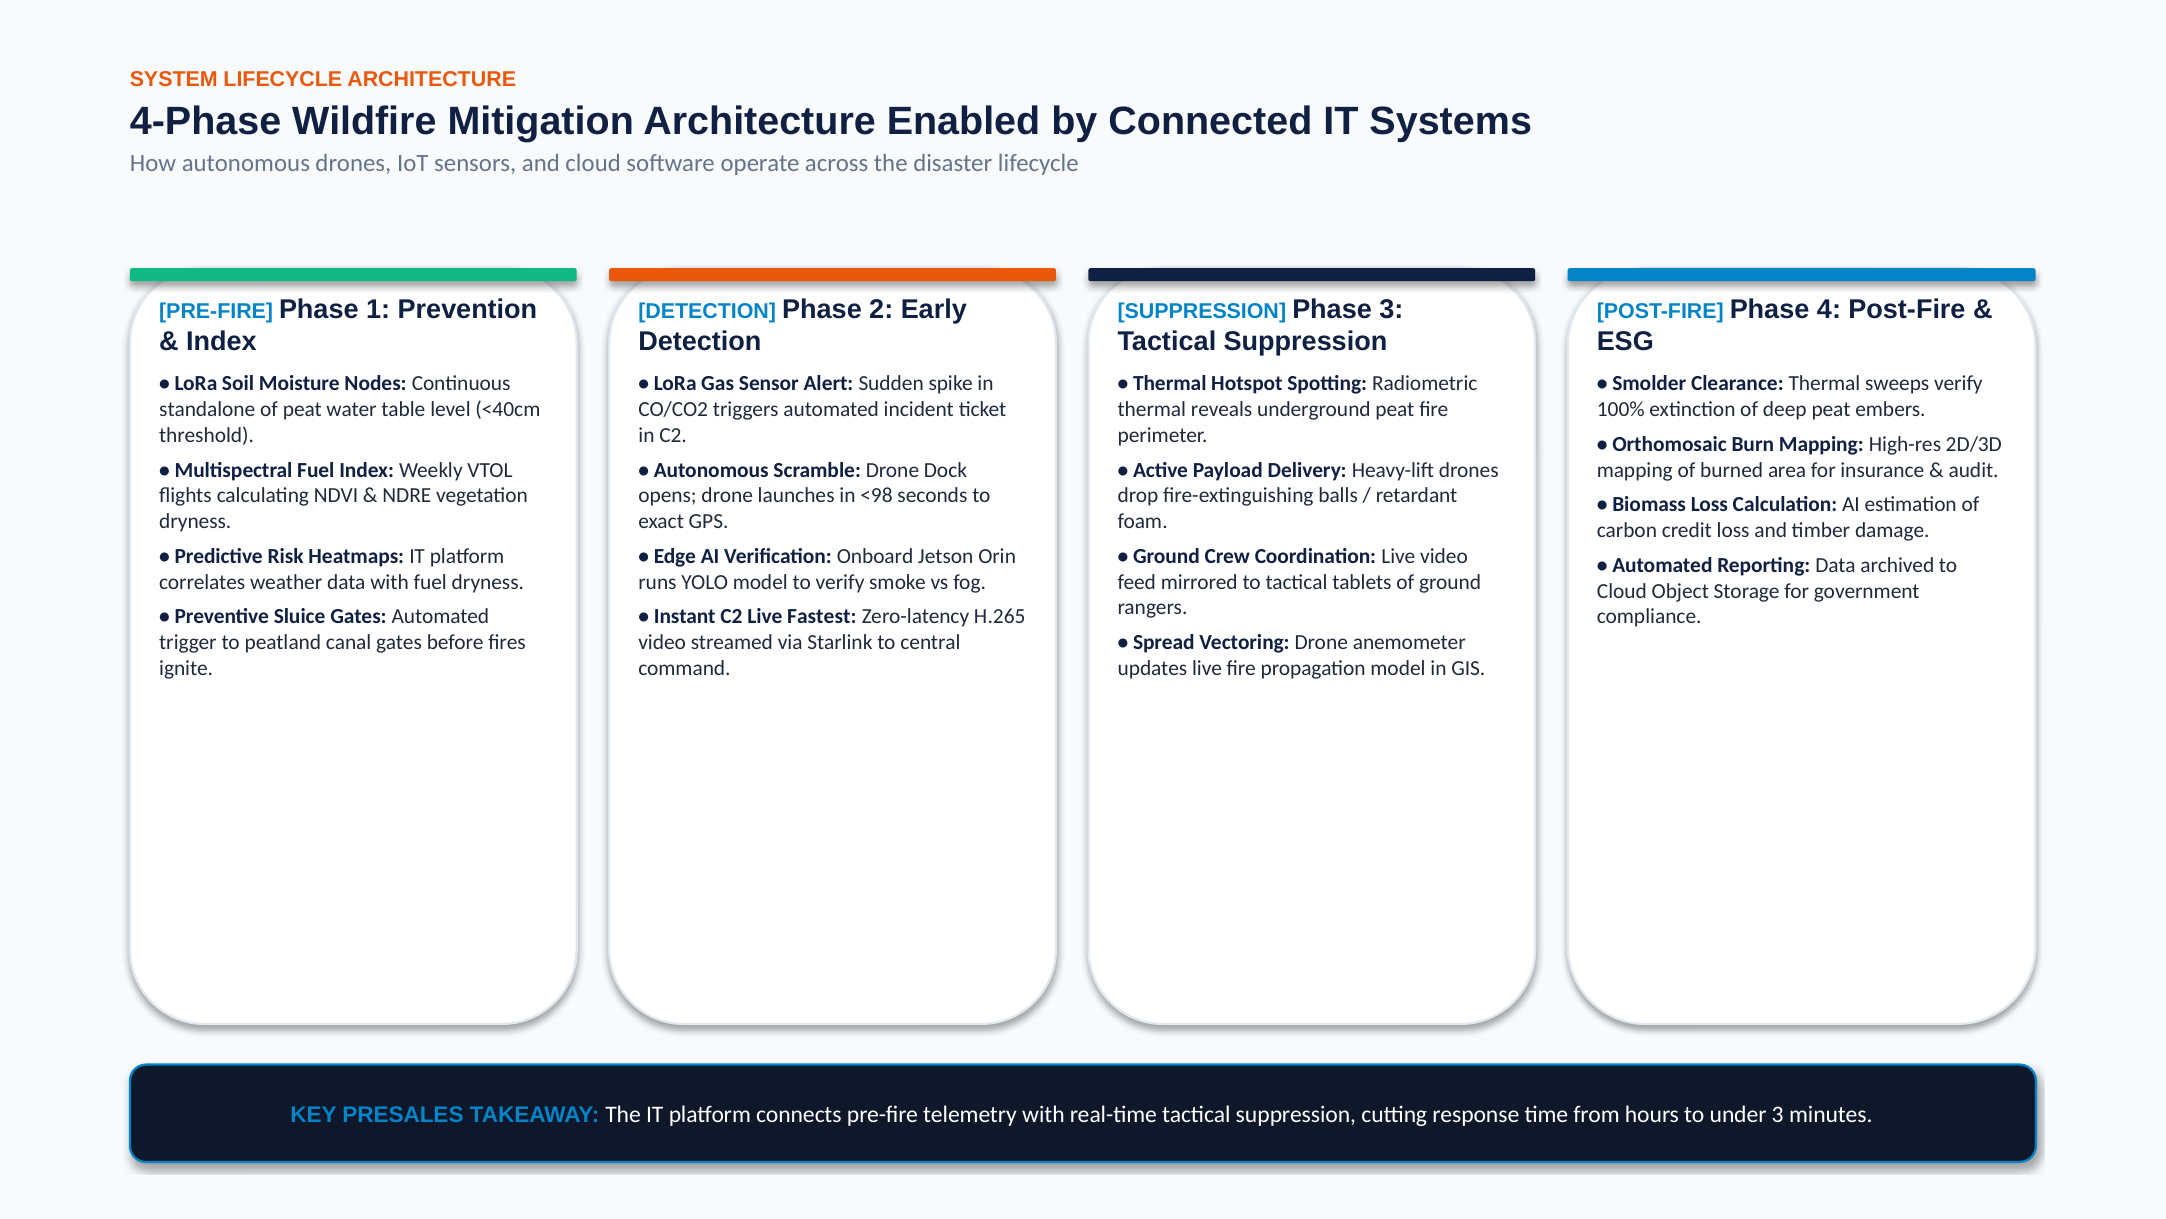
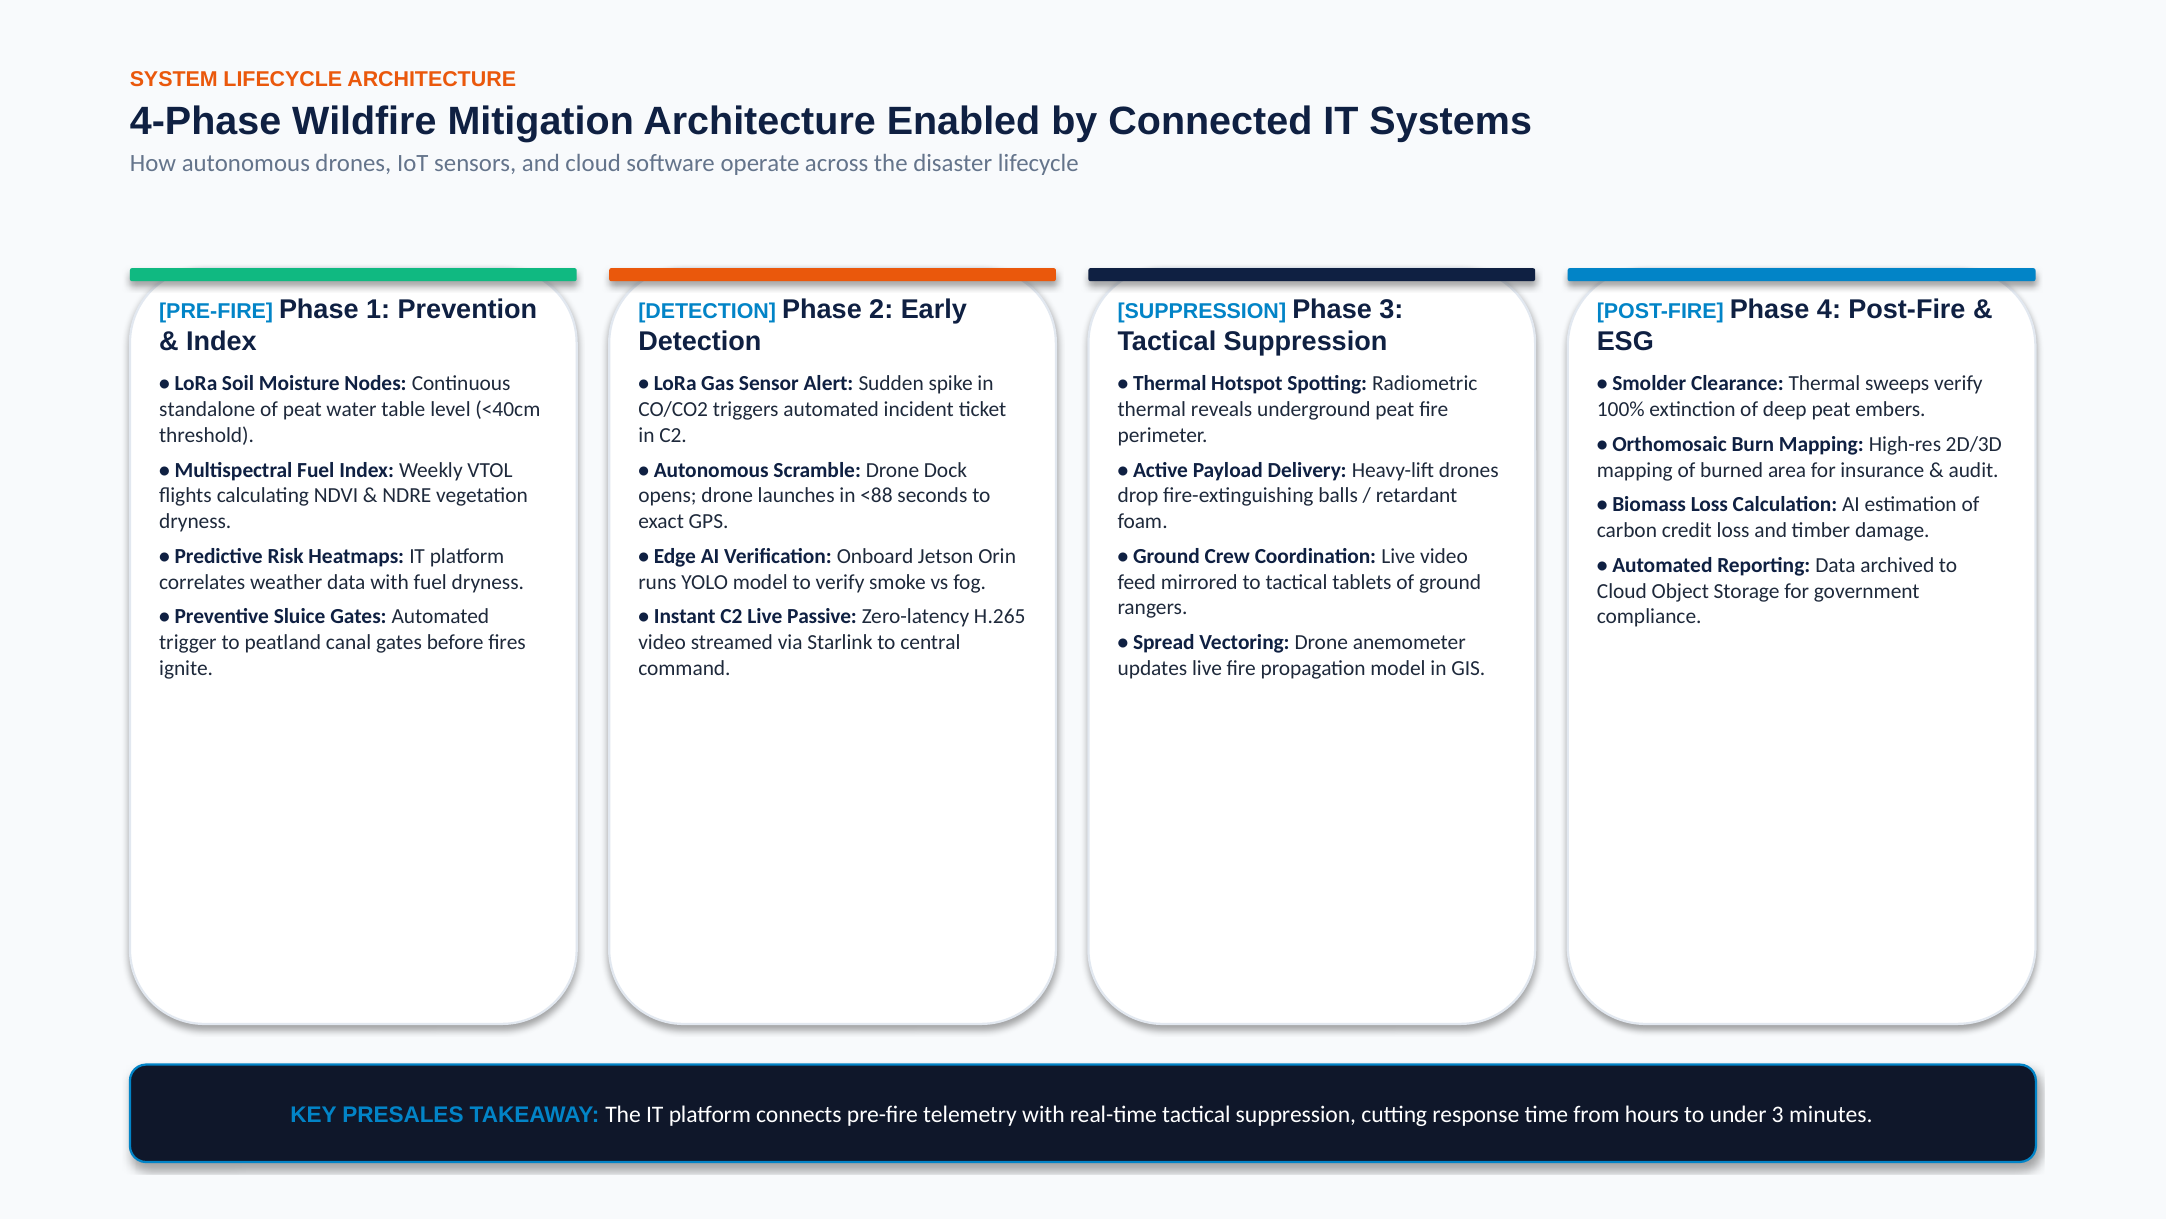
<98: <98 -> <88
Fastest: Fastest -> Passive
